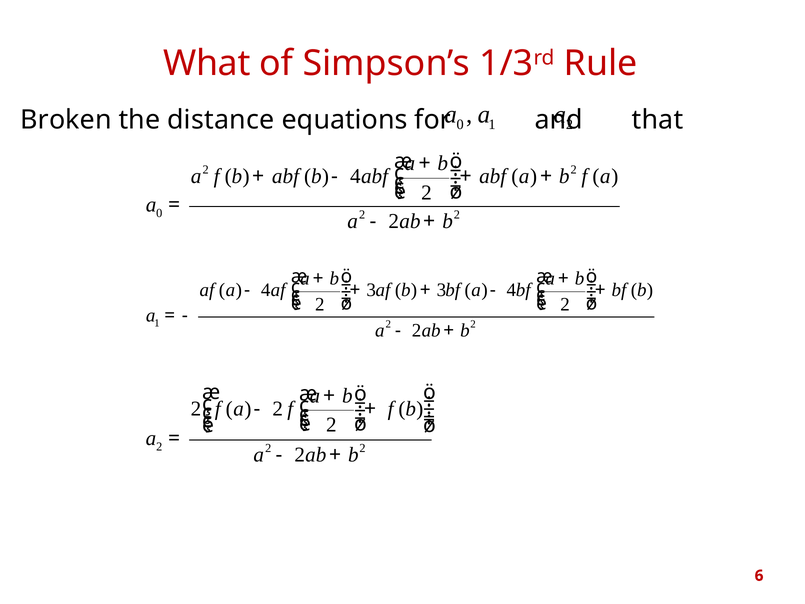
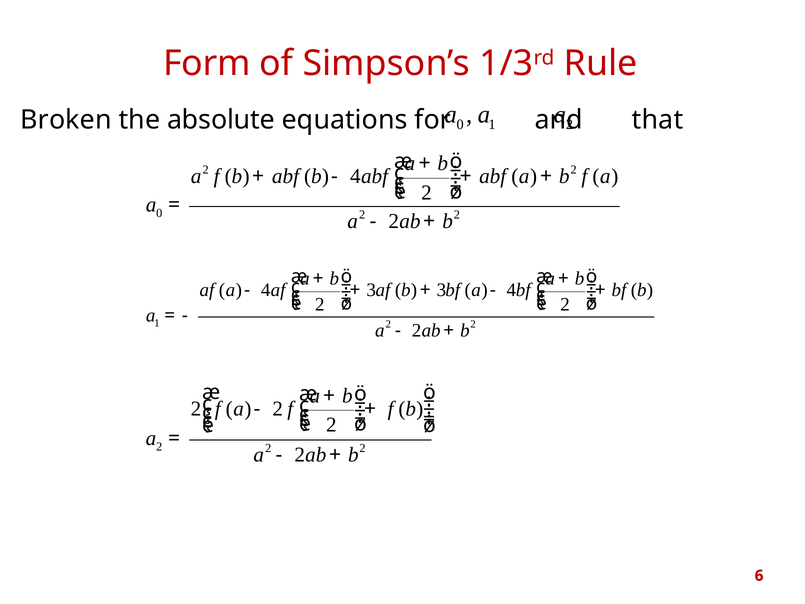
What: What -> Form
distance: distance -> absolute
